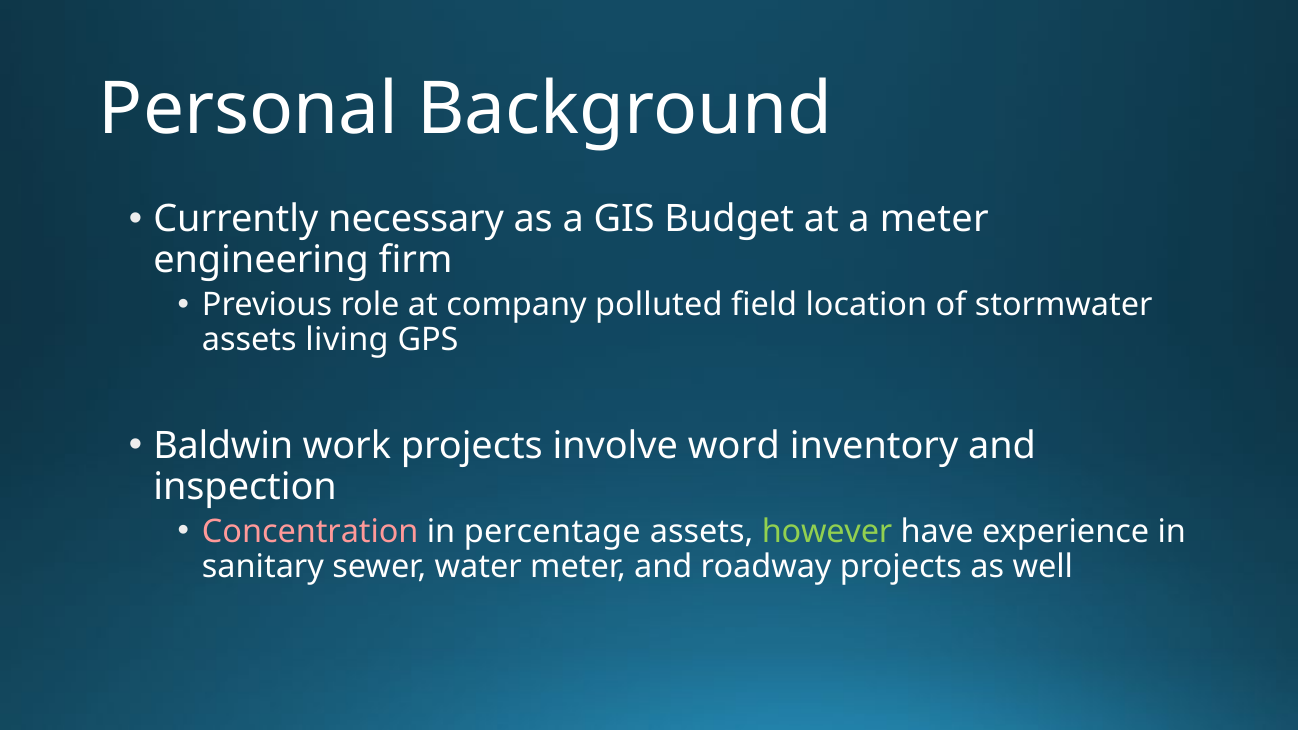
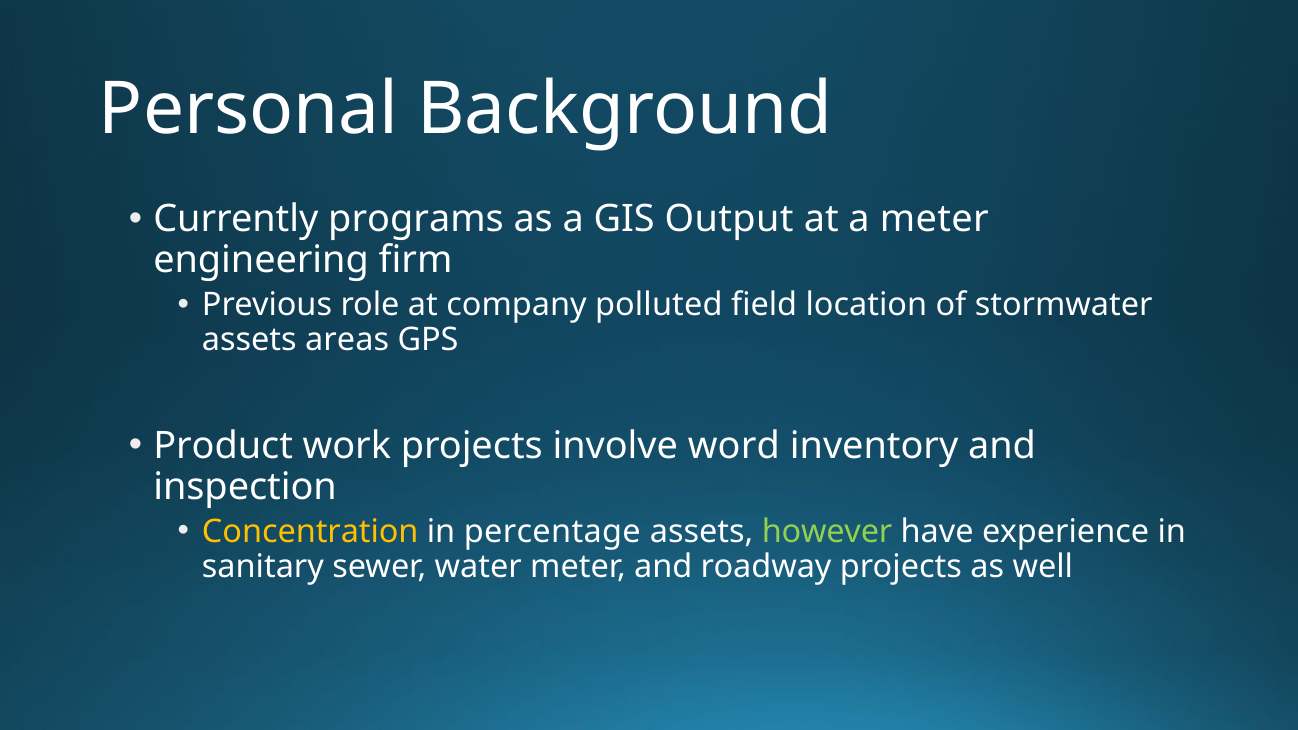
necessary: necessary -> programs
Budget: Budget -> Output
living: living -> areas
Baldwin: Baldwin -> Product
Concentration colour: pink -> yellow
